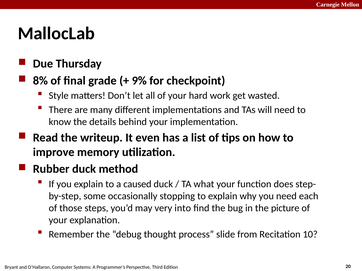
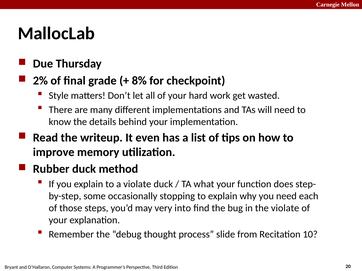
8%: 8% -> 2%
9%: 9% -> 8%
a caused: caused -> violate
the picture: picture -> violate
